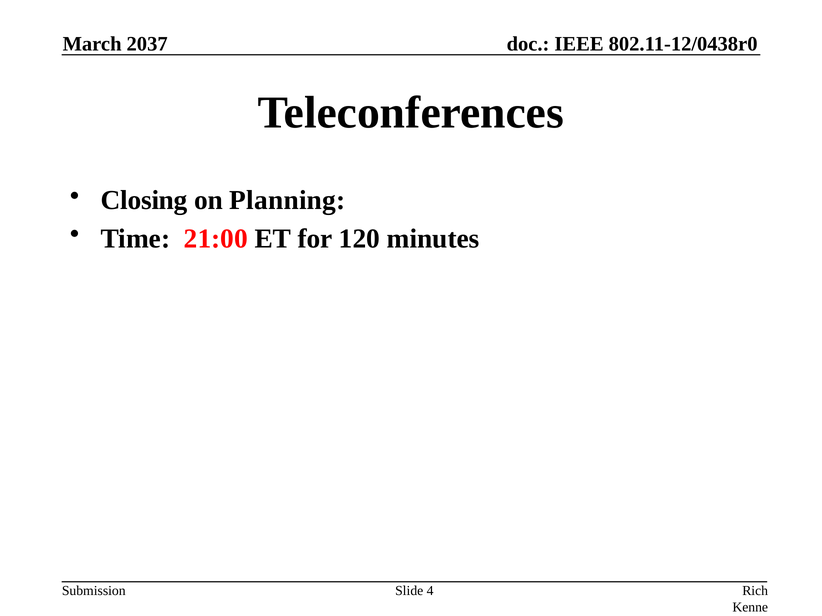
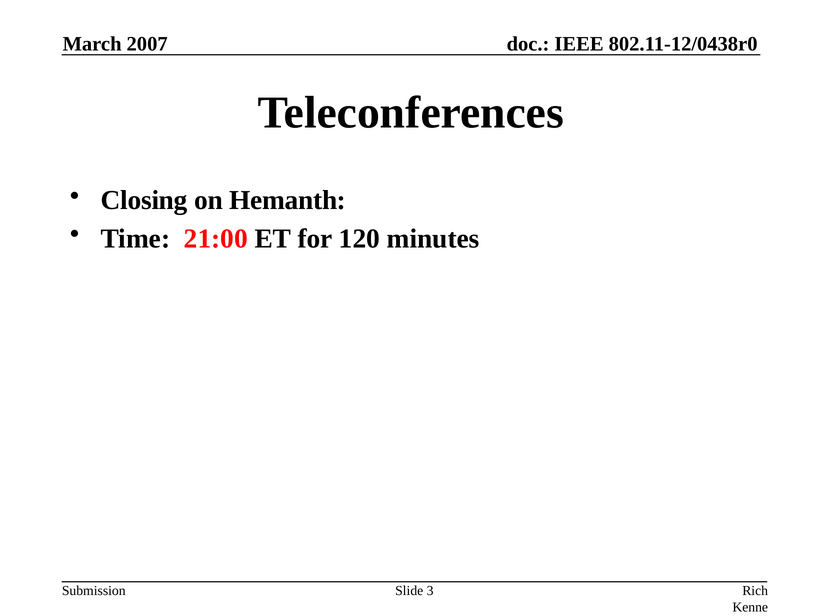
2037: 2037 -> 2007
Planning: Planning -> Hemanth
4: 4 -> 3
